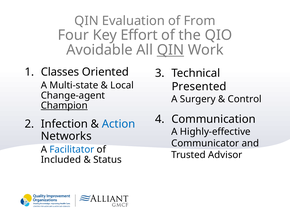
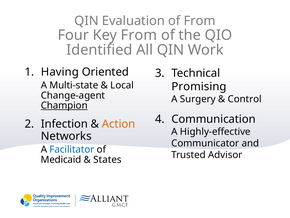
Key Effort: Effort -> From
Avoidable: Avoidable -> Identified
QIN at (170, 50) underline: present -> none
Classes: Classes -> Having
Presented: Presented -> Promising
Action colour: blue -> orange
Included: Included -> Medicaid
Status: Status -> States
